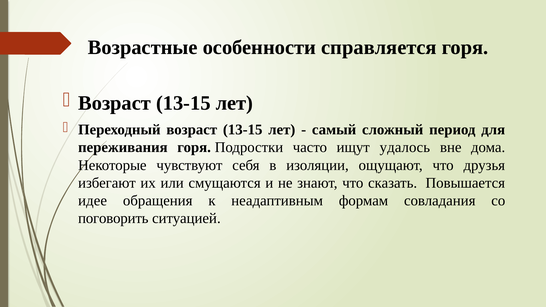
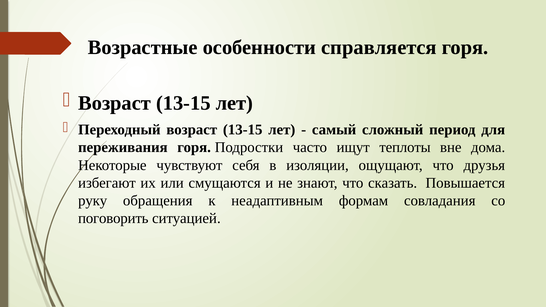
удалось: удалось -> теплоты
идее: идее -> руку
